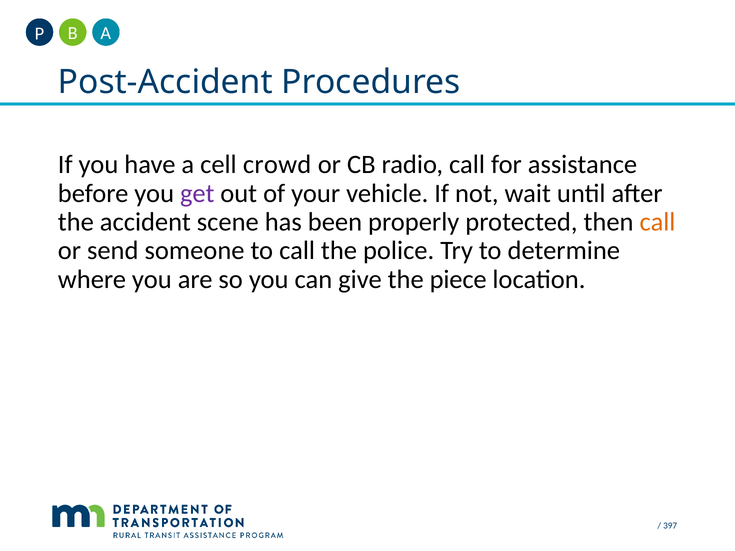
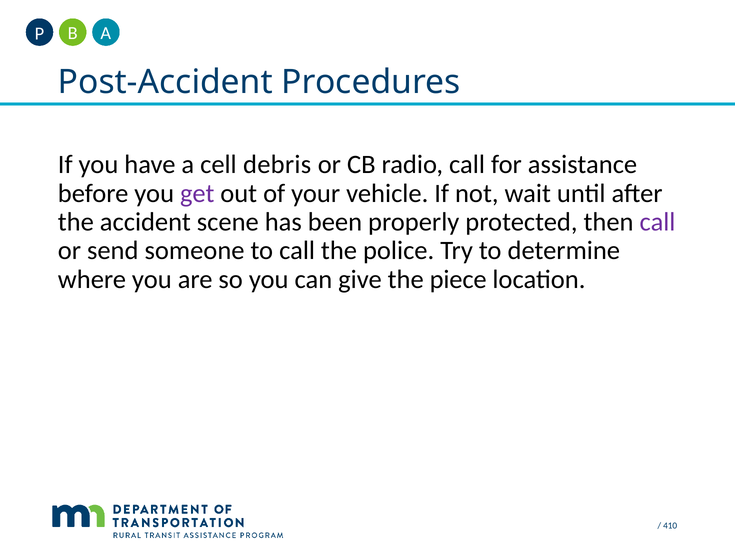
crowd: crowd -> debris
call at (657, 222) colour: orange -> purple
397: 397 -> 410
